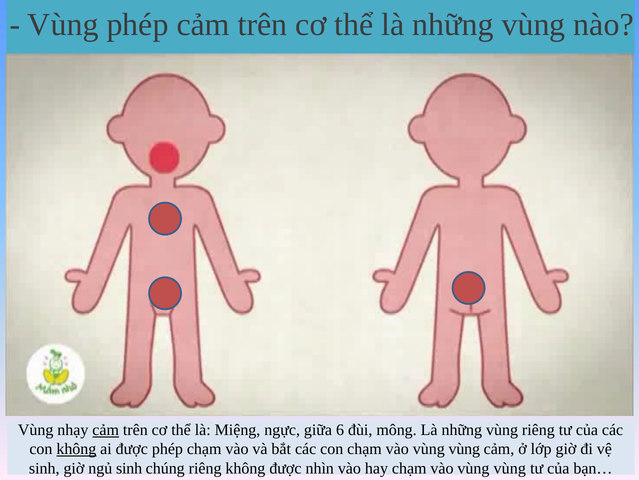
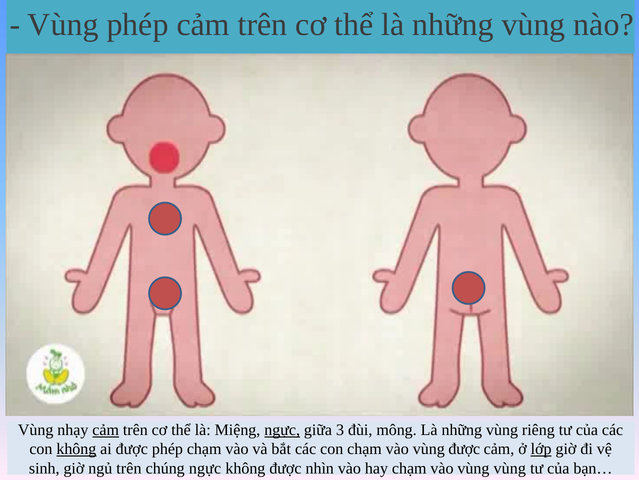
ngực at (282, 429) underline: none -> present
6: 6 -> 3
vùng at (464, 448): vùng -> được
lớp underline: none -> present
ngủ sinh: sinh -> trên
chúng riêng: riêng -> ngực
